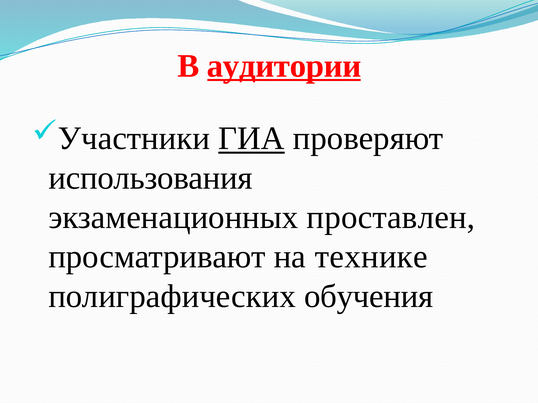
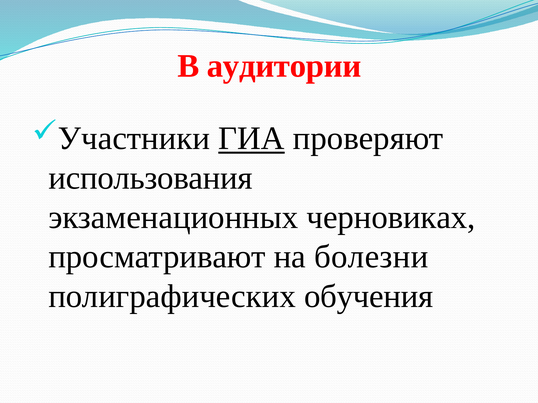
аудитории underline: present -> none
проставлен: проставлен -> черновиках
технике: технике -> болезни
